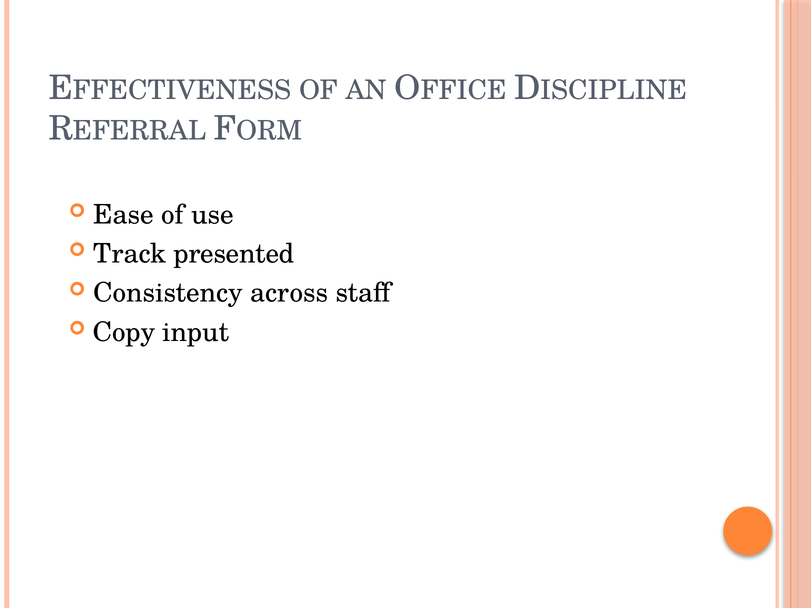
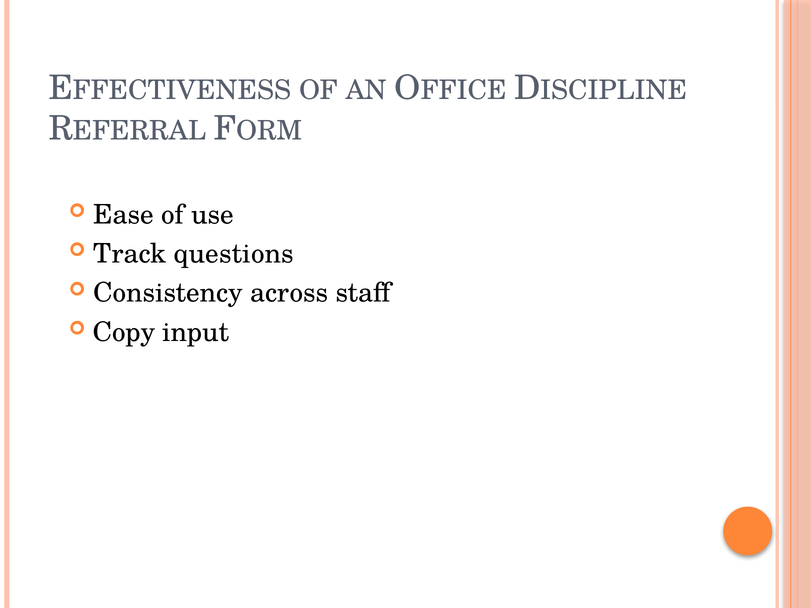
presented: presented -> questions
